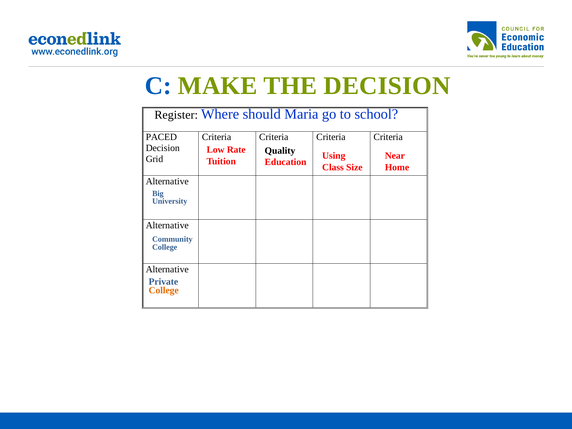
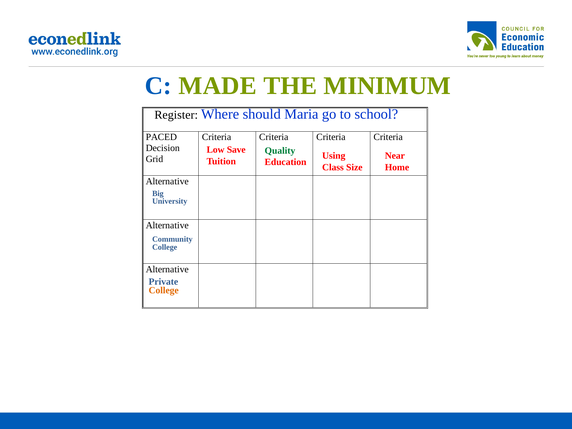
MAKE: MAKE -> MADE
THE DECISION: DECISION -> MINIMUM
Rate: Rate -> Save
Quality colour: black -> green
